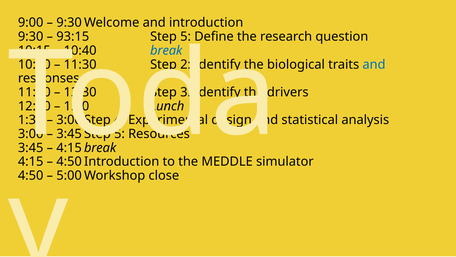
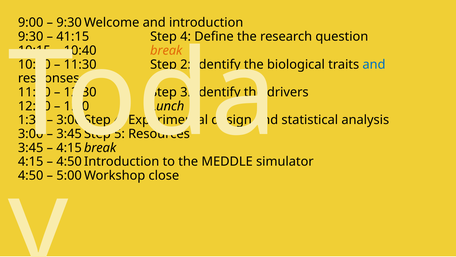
93:15: 93:15 -> 41:15
Step 5: 5 -> 4
break colour: blue -> orange
